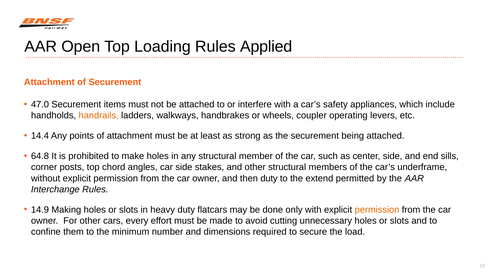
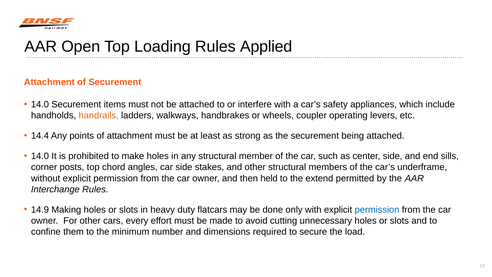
47.0 at (40, 104): 47.0 -> 14.0
64.8 at (40, 156): 64.8 -> 14.0
then duty: duty -> held
permission at (377, 210) colour: orange -> blue
